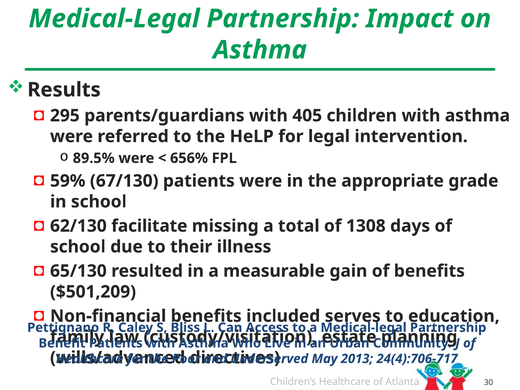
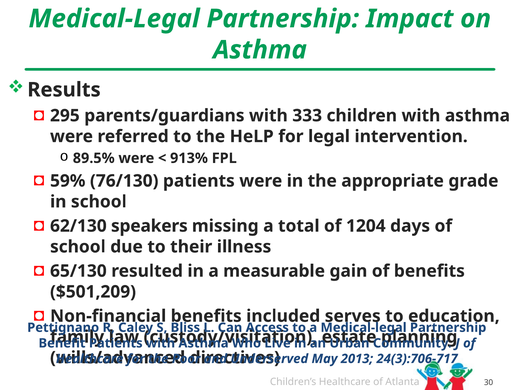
405: 405 -> 333
656%: 656% -> 913%
67/130: 67/130 -> 76/130
facilitate: facilitate -> speakers
1308: 1308 -> 1204
24(4):706-717: 24(4):706-717 -> 24(3):706-717
